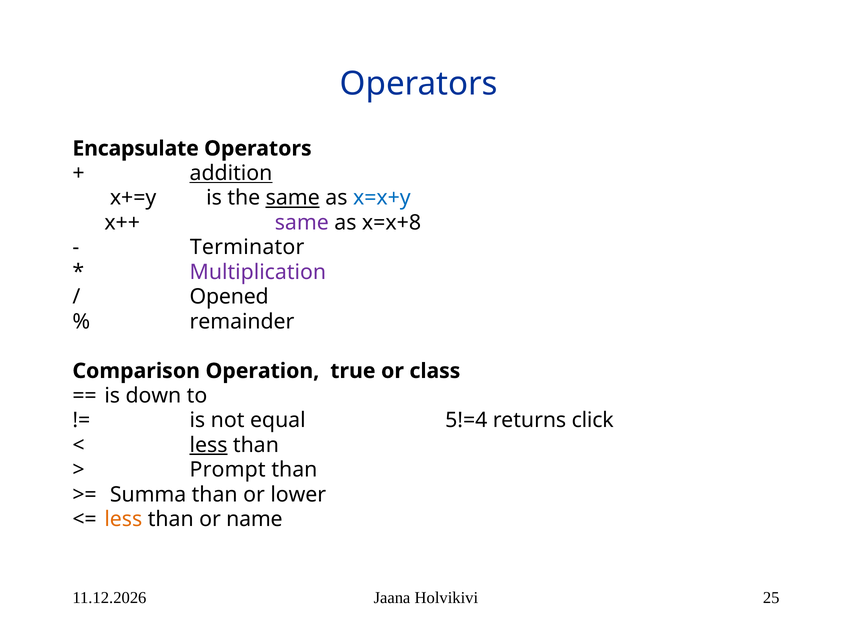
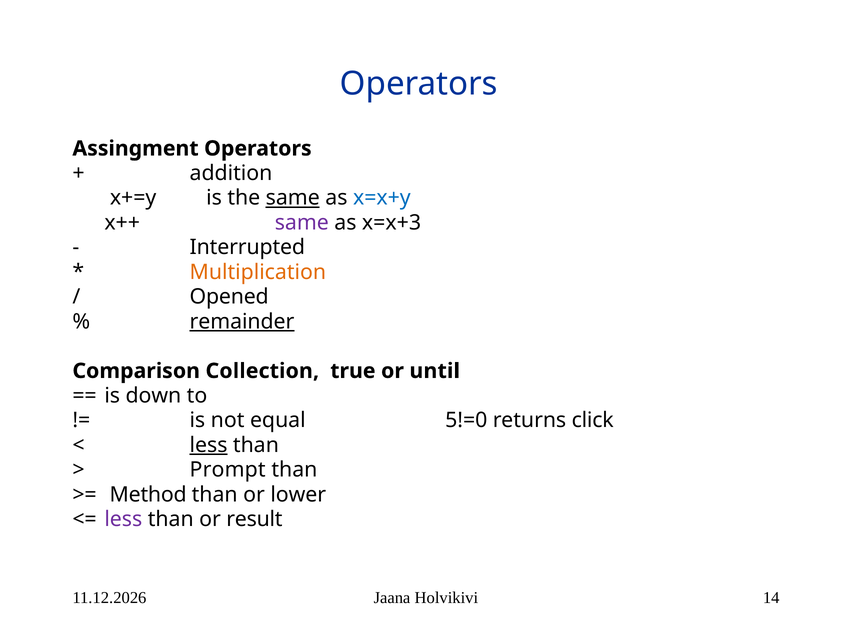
Encapsulate: Encapsulate -> Assingment
addition underline: present -> none
x=x+8: x=x+8 -> x=x+3
Terminator: Terminator -> Interrupted
Multiplication colour: purple -> orange
remainder underline: none -> present
Operation: Operation -> Collection
class: class -> until
5!=4: 5!=4 -> 5!=0
Summa: Summa -> Method
less at (123, 519) colour: orange -> purple
name: name -> result
25: 25 -> 14
